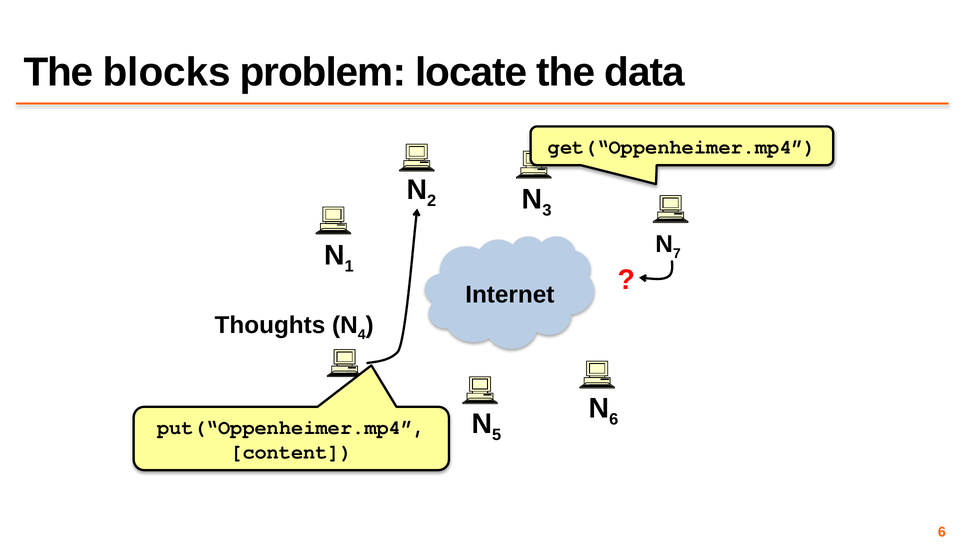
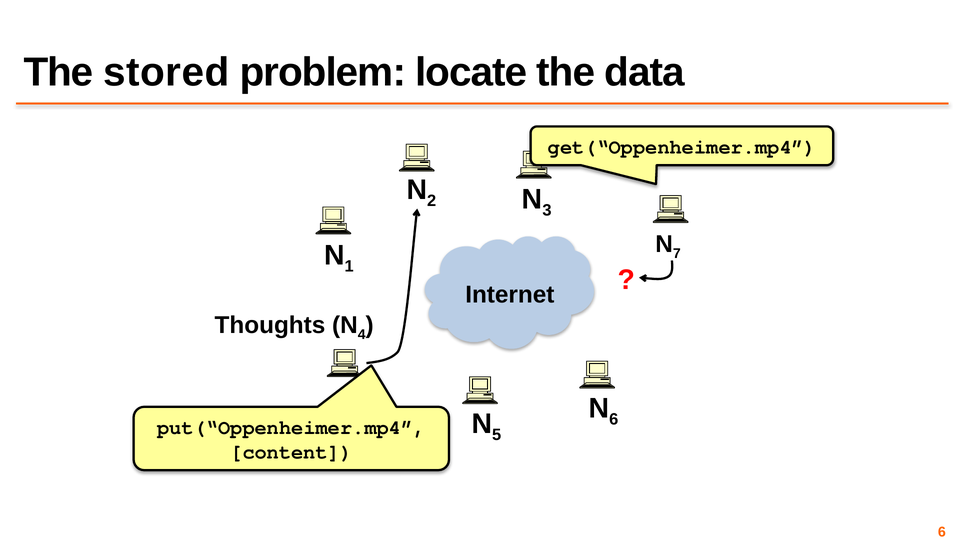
blocks: blocks -> stored
